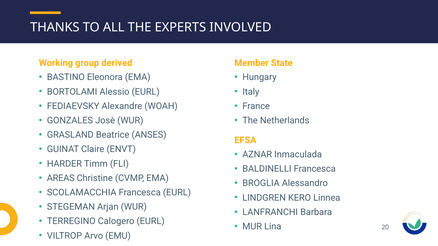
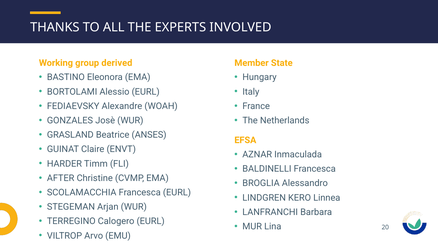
AREAS: AREAS -> AFTER
